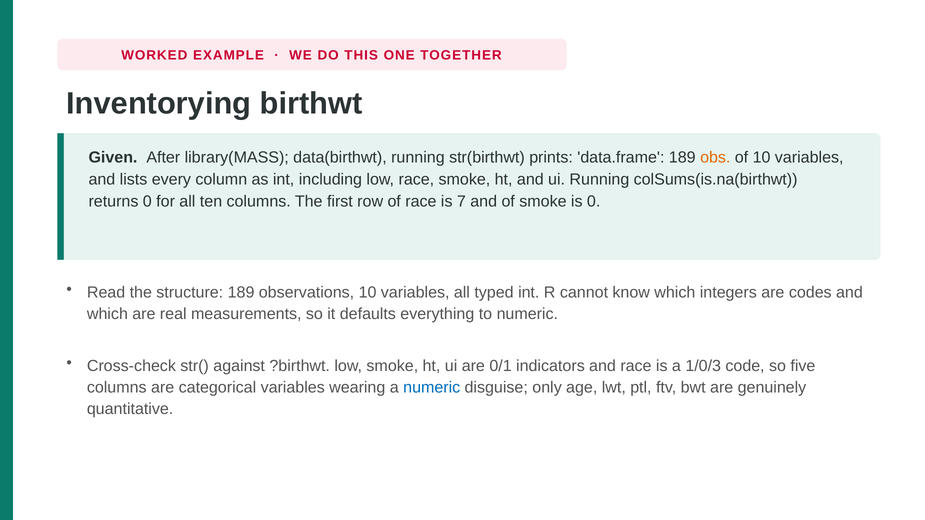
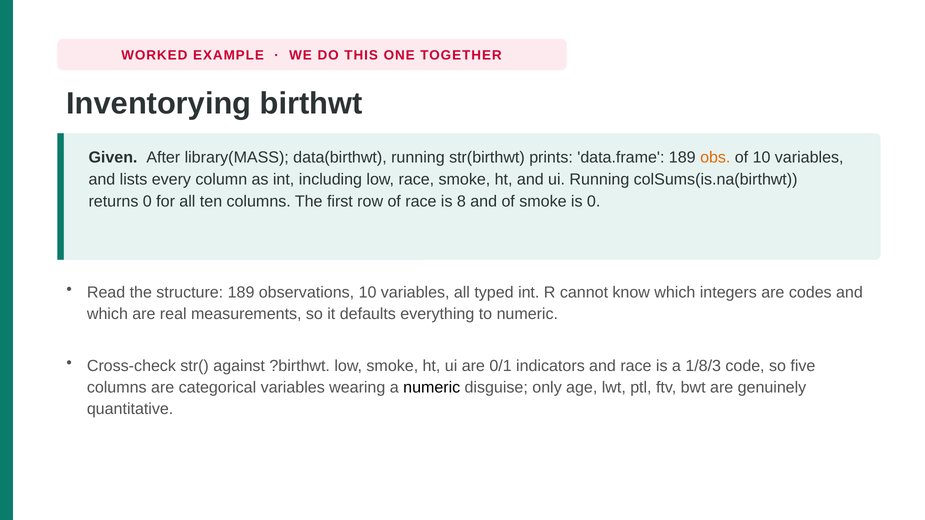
7: 7 -> 8
1/0/3: 1/0/3 -> 1/8/3
numeric at (432, 388) colour: blue -> black
